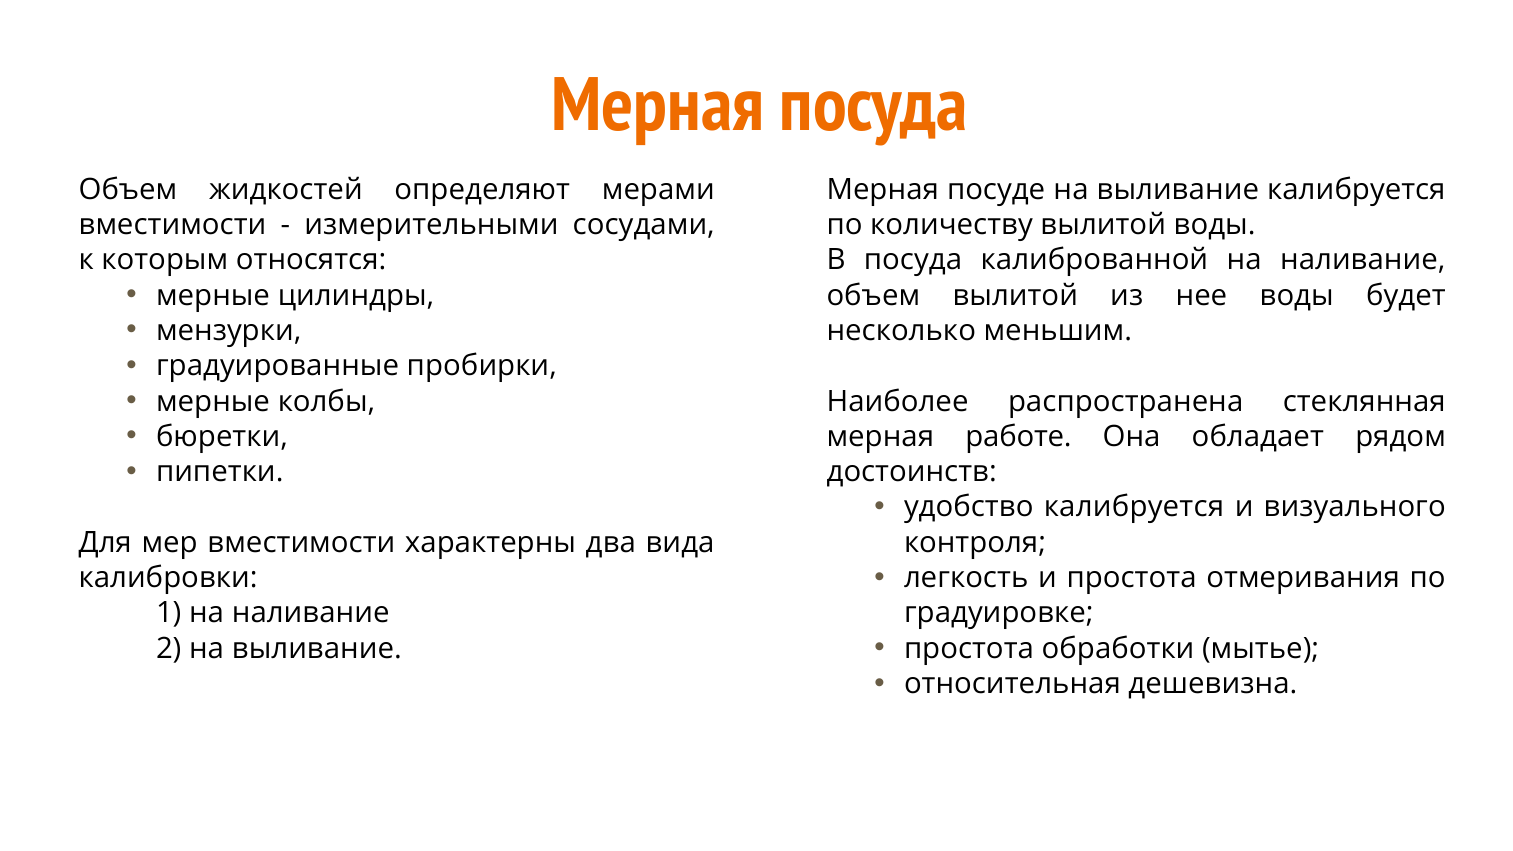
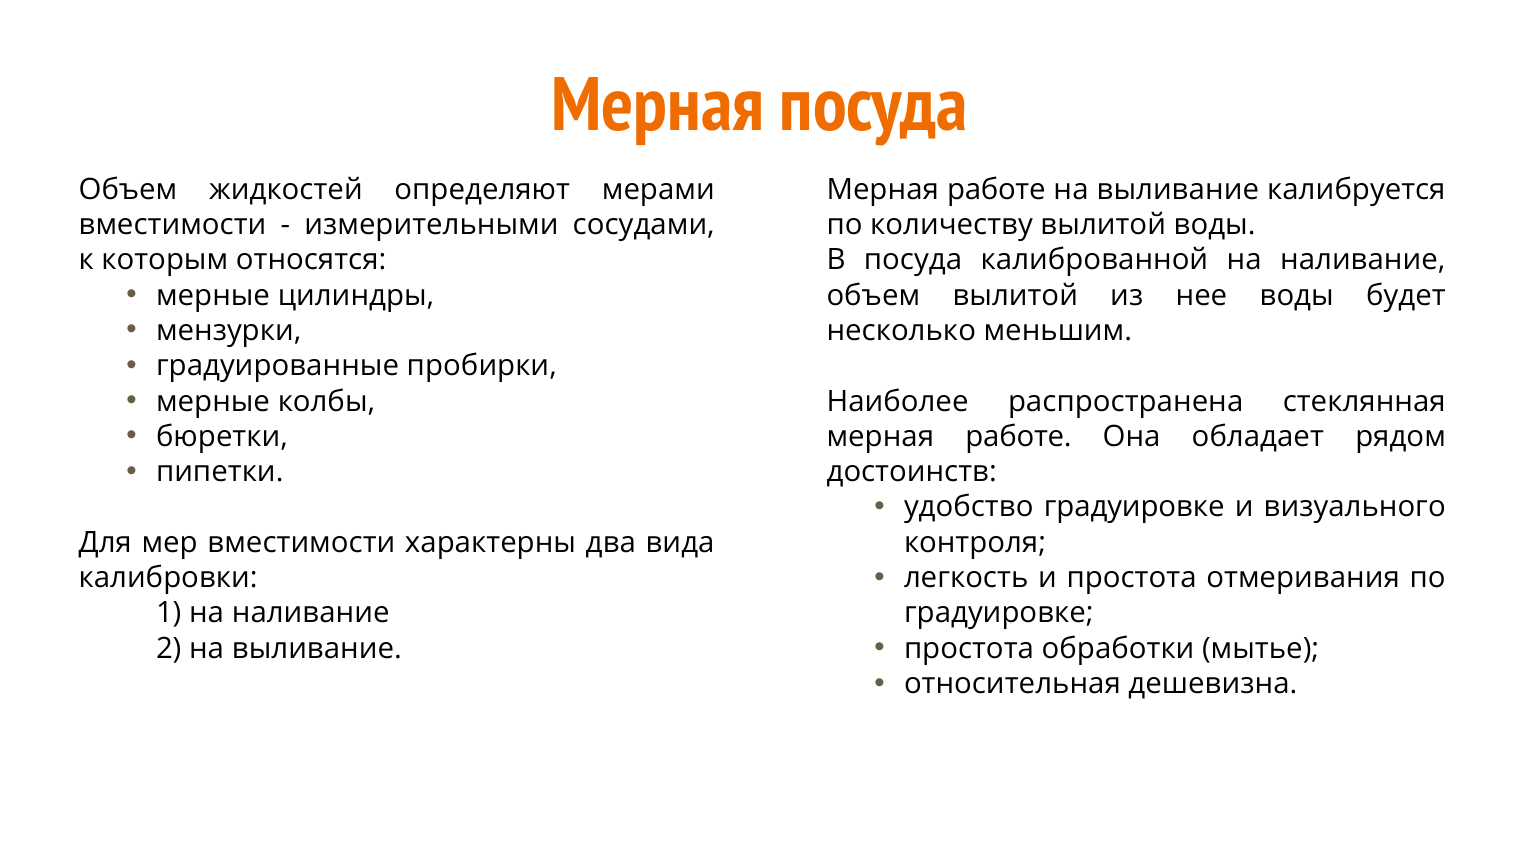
посуде at (996, 189): посуде -> работе
удобство калибруется: калибруется -> градуировке
